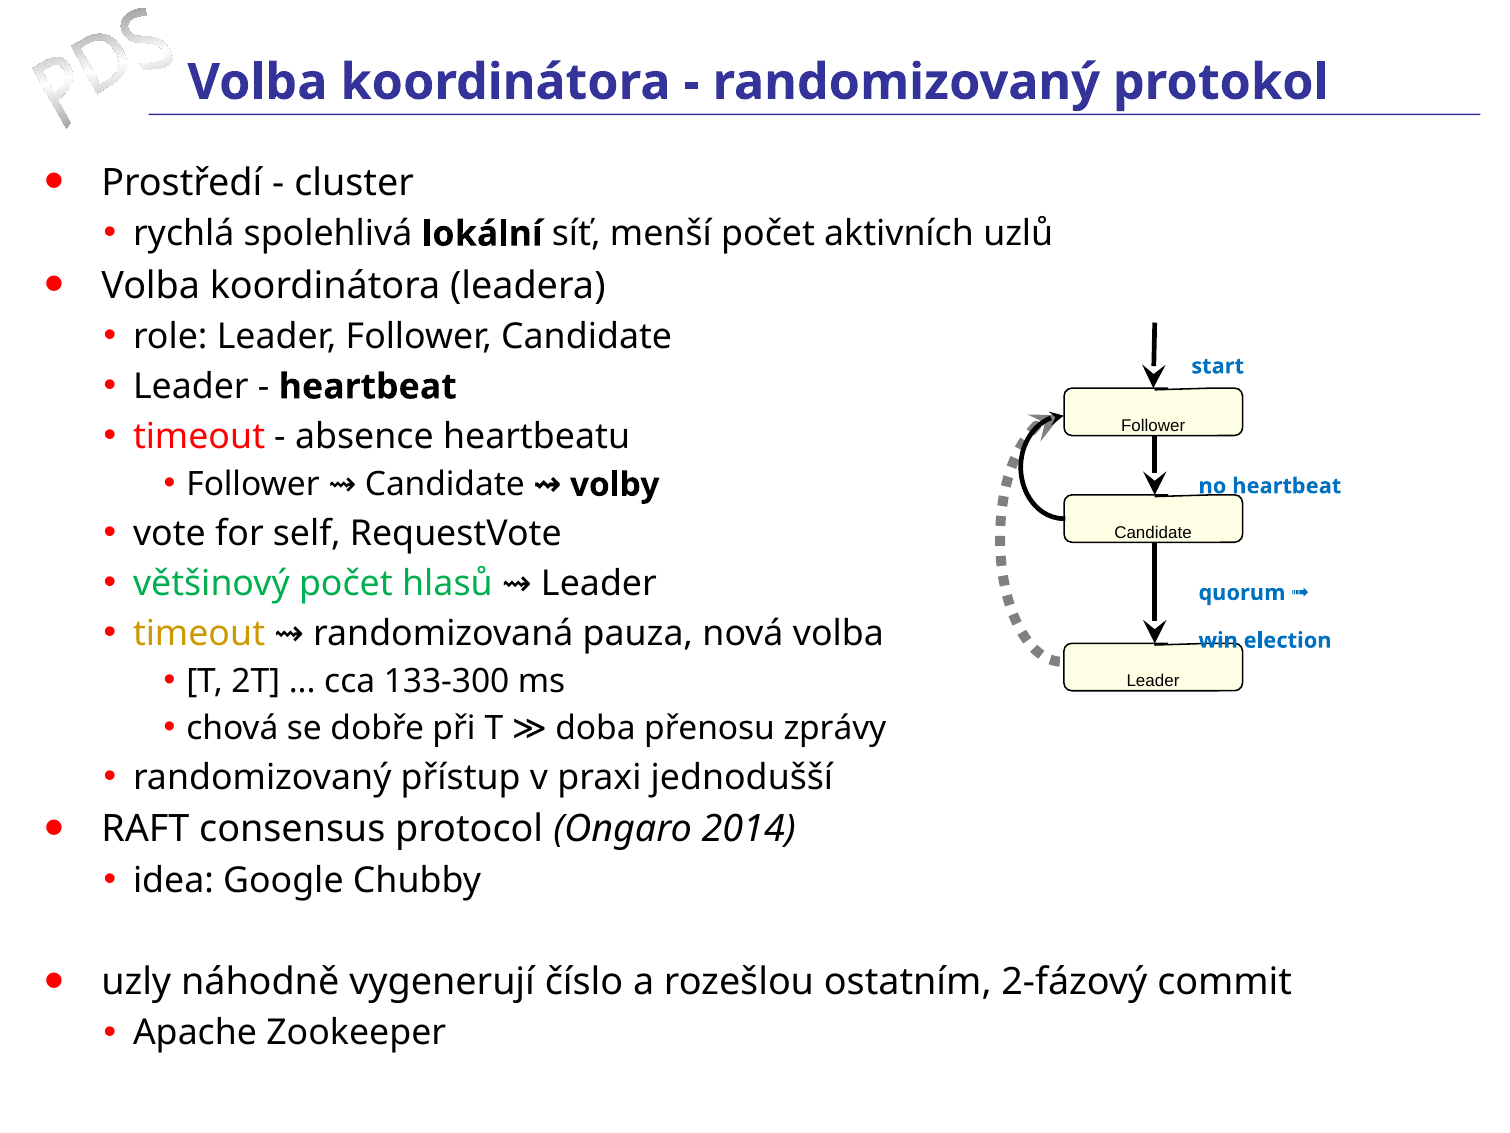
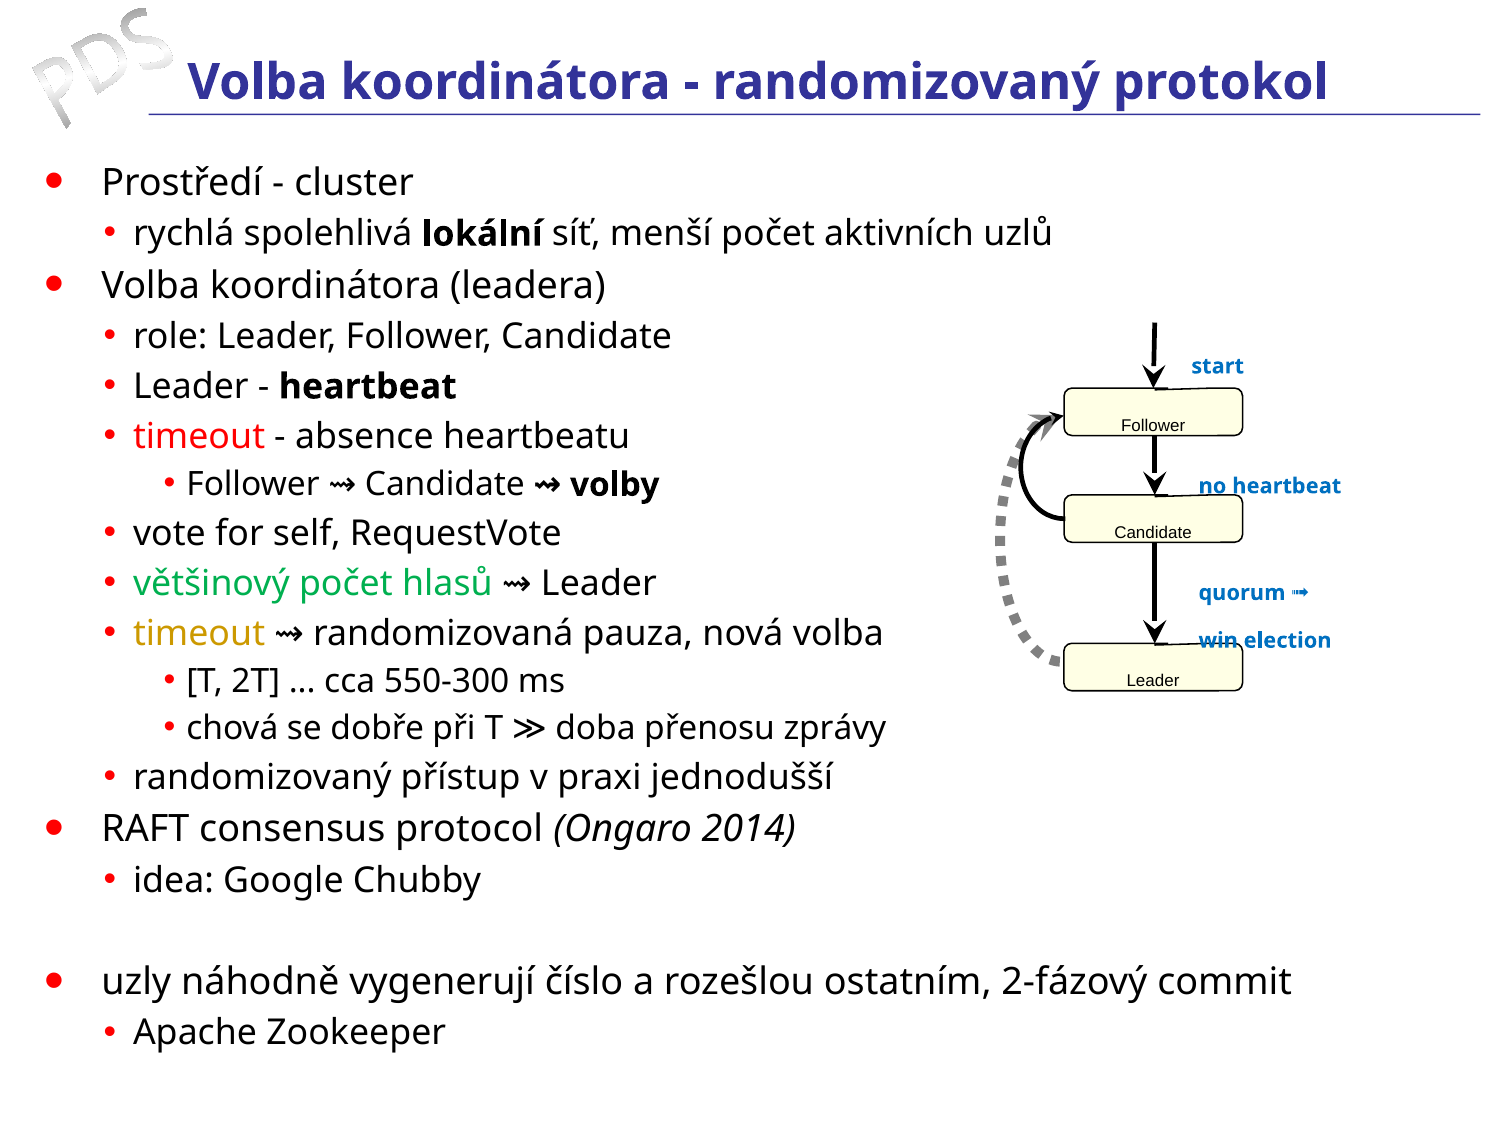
133-300: 133-300 -> 550-300
